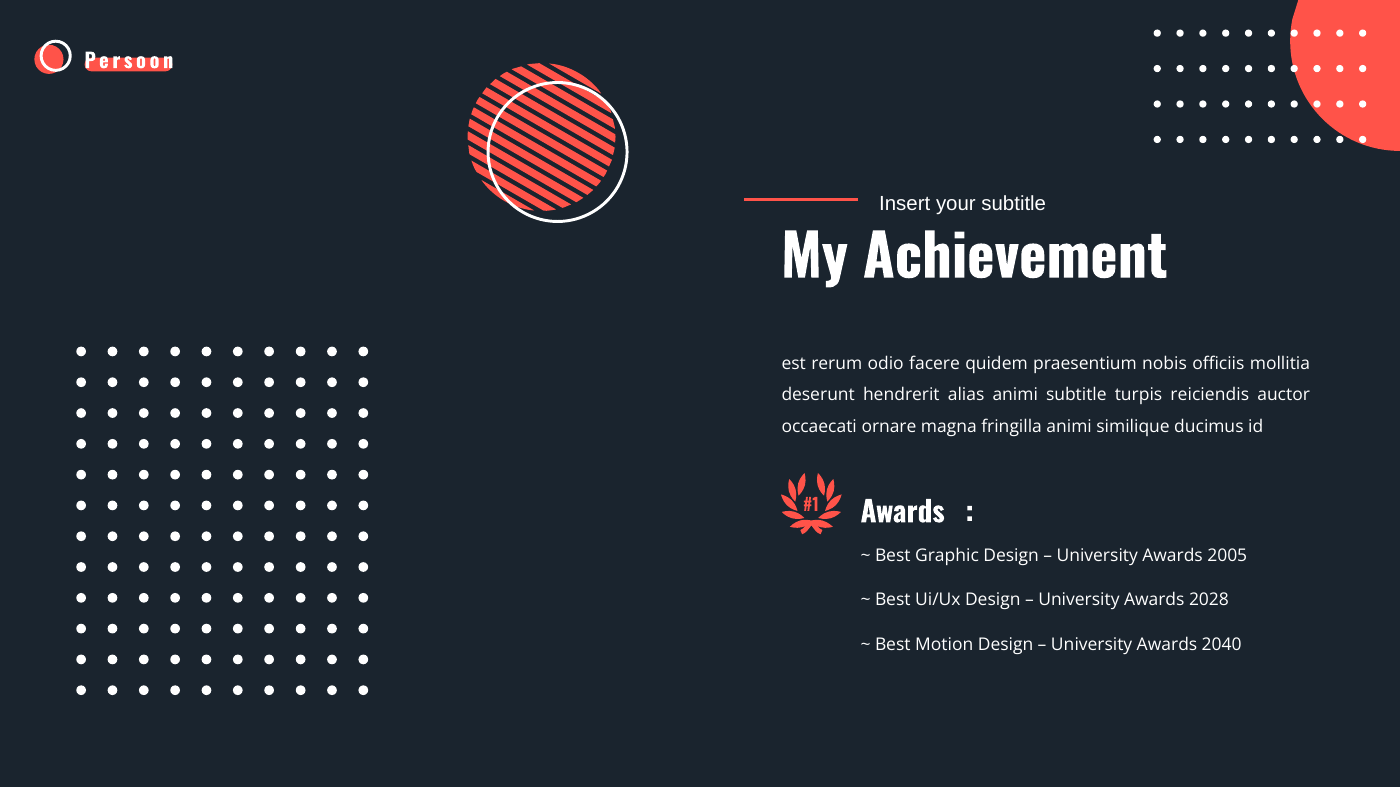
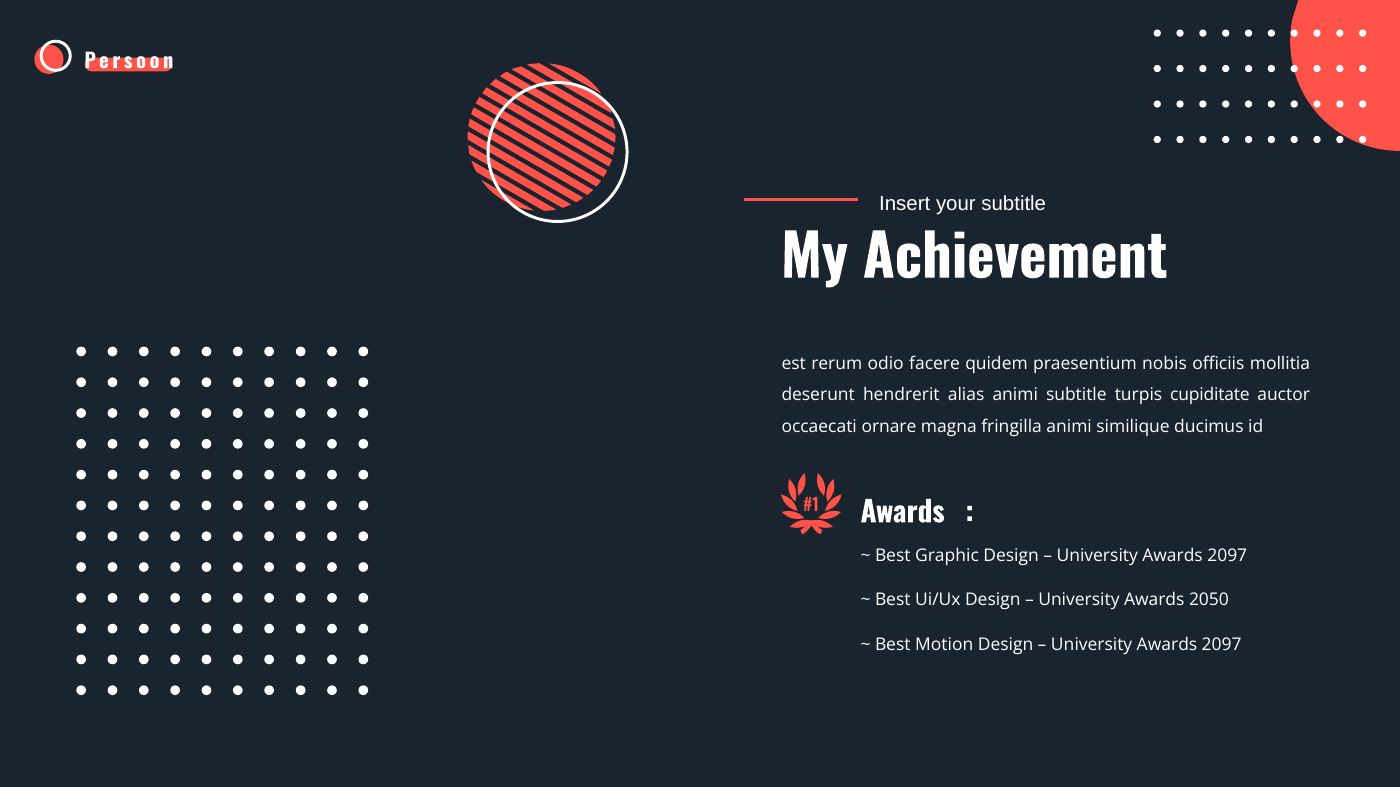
reiciendis: reiciendis -> cupiditate
2005 at (1227, 556): 2005 -> 2097
2028: 2028 -> 2050
2040 at (1222, 645): 2040 -> 2097
